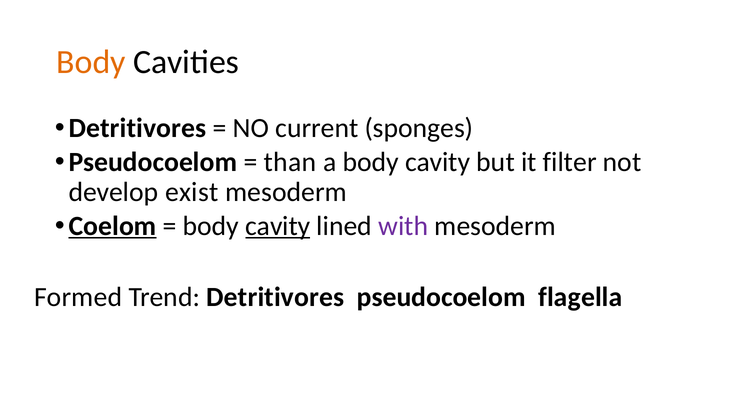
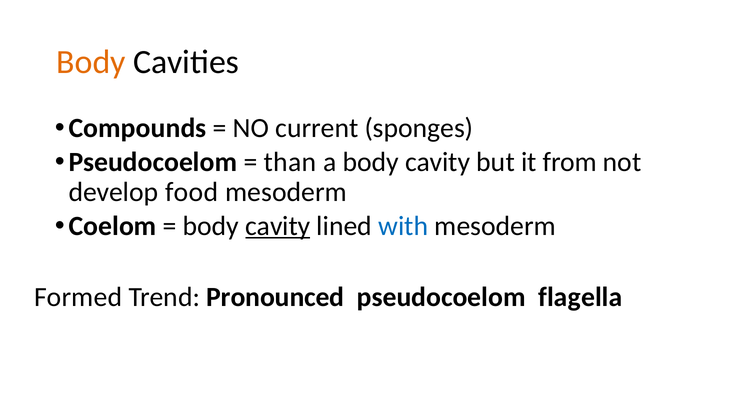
Detritivores at (138, 128): Detritivores -> Compounds
filter: filter -> from
exist: exist -> food
Coelom underline: present -> none
with colour: purple -> blue
Trend Detritivores: Detritivores -> Pronounced
